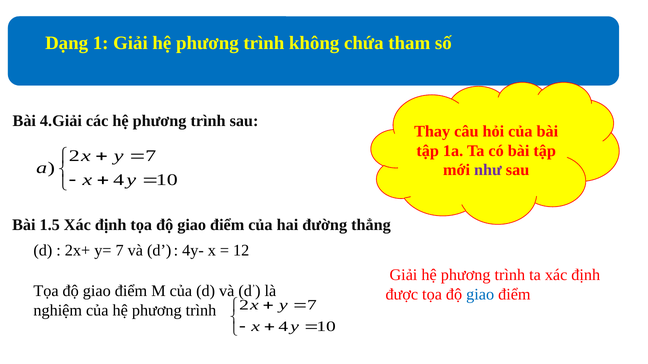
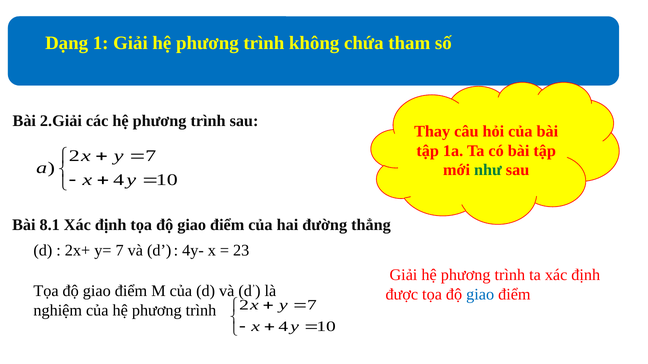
4.Giải: 4.Giải -> 2.Giải
như colour: purple -> green
1.5: 1.5 -> 8.1
12: 12 -> 23
